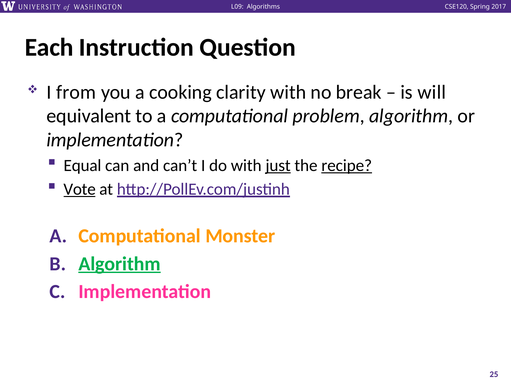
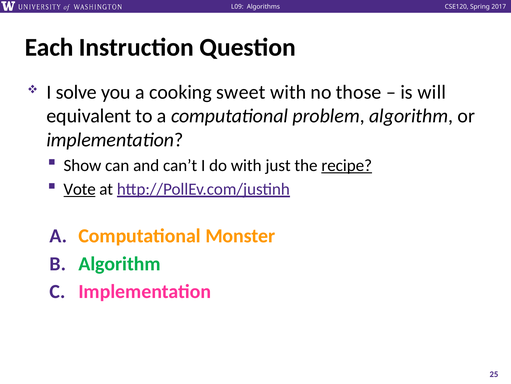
from: from -> solve
clarity: clarity -> sweet
break: break -> those
Equal: Equal -> Show
just underline: present -> none
Algorithm at (120, 263) underline: present -> none
